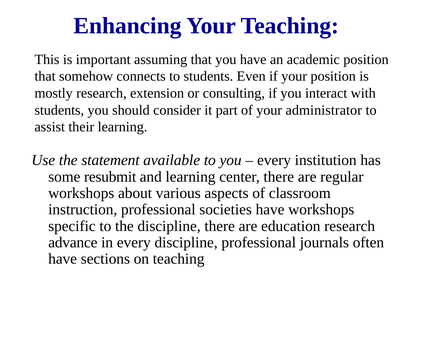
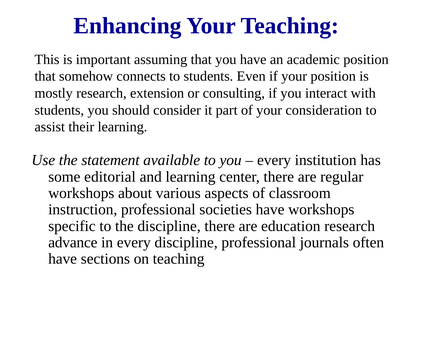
administrator: administrator -> consideration
resubmit: resubmit -> editorial
